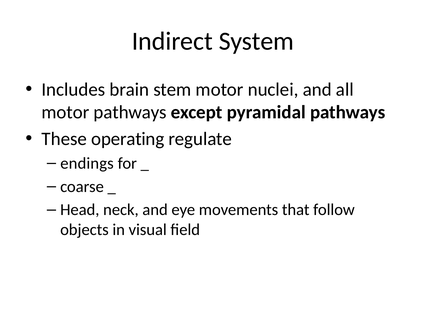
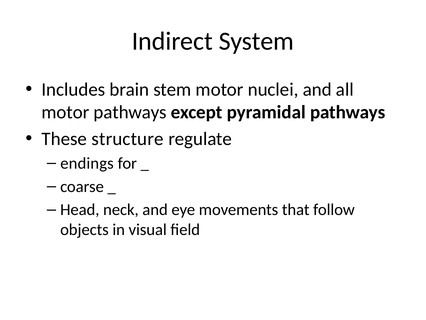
operating: operating -> structure
